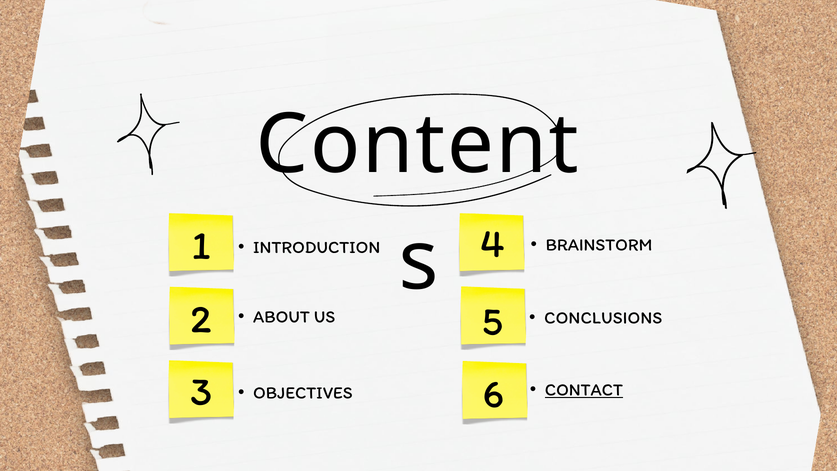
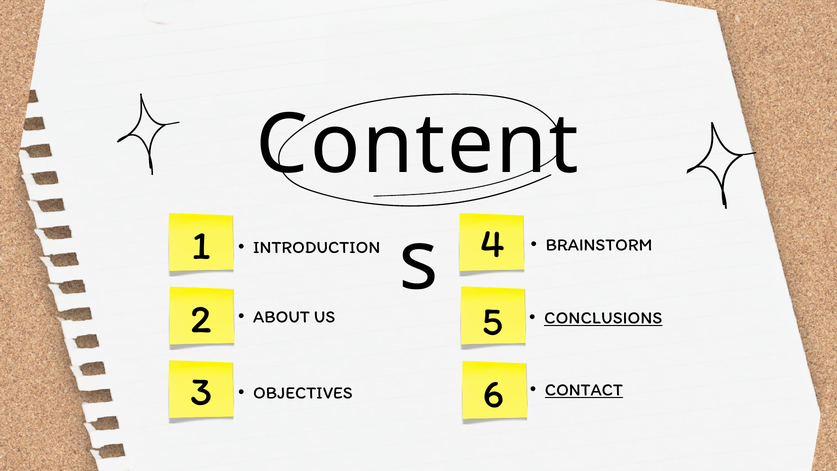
CONCLUSIONS underline: none -> present
